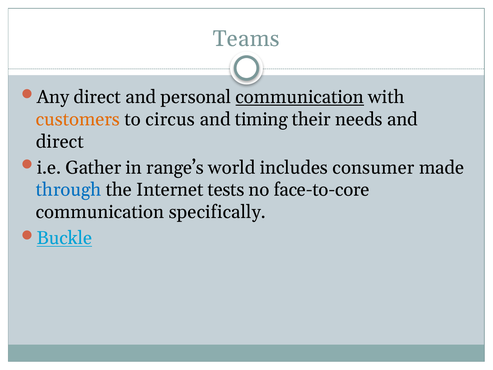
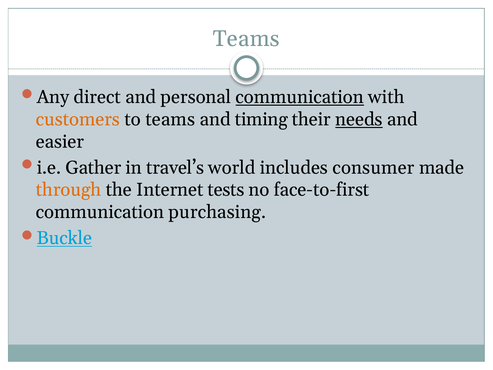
to circus: circus -> teams
needs underline: none -> present
direct at (60, 142): direct -> easier
range’s: range’s -> travel’s
through colour: blue -> orange
face-to-core: face-to-core -> face-to-first
specifically: specifically -> purchasing
